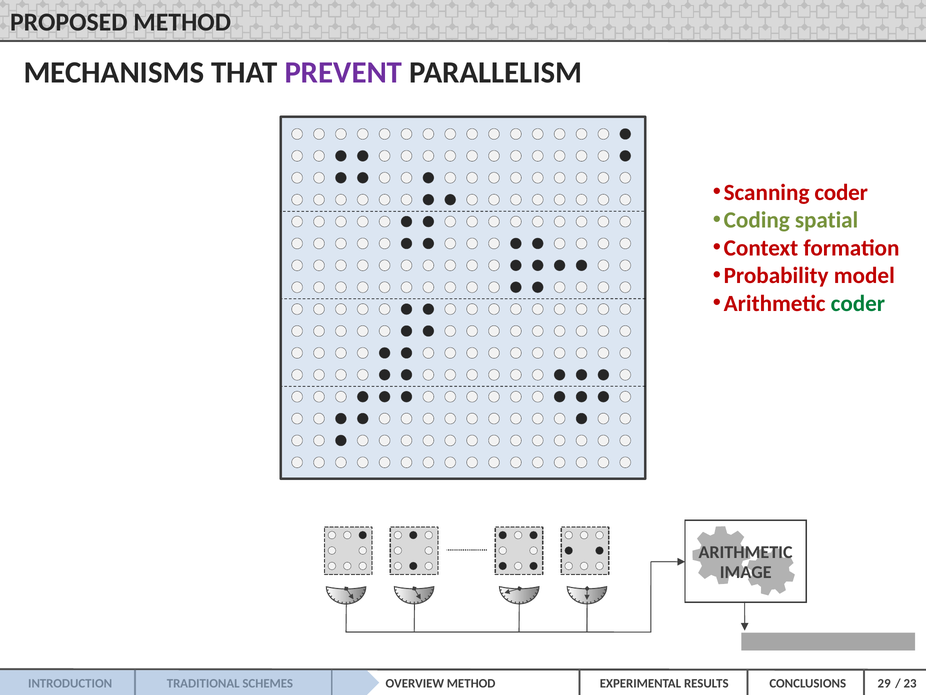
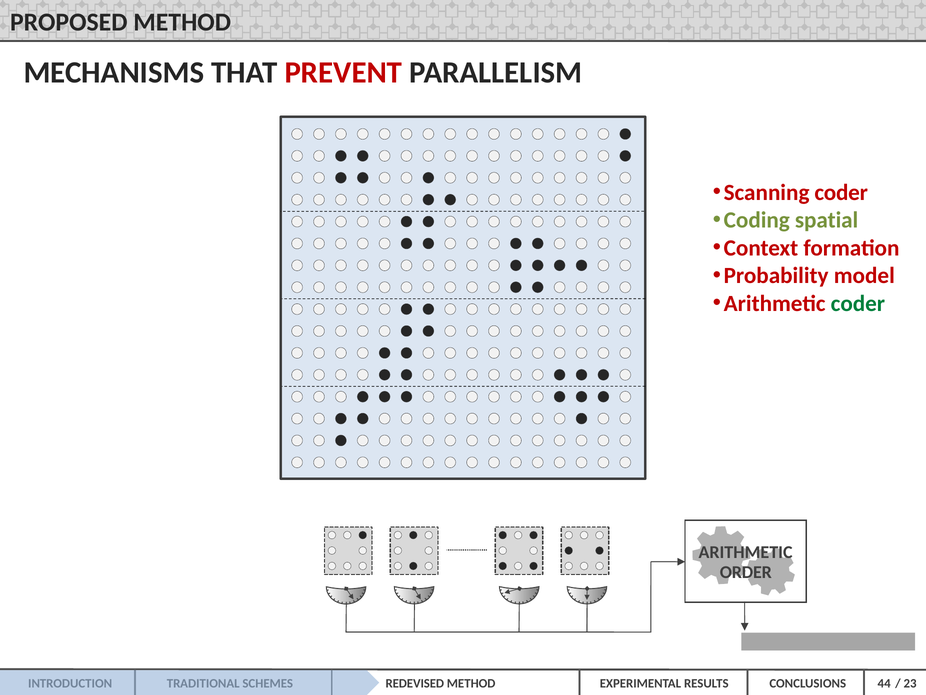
PREVENT colour: purple -> red
IMAGE: IMAGE -> ORDER
OVERVIEW: OVERVIEW -> REDEVISED
29: 29 -> 44
